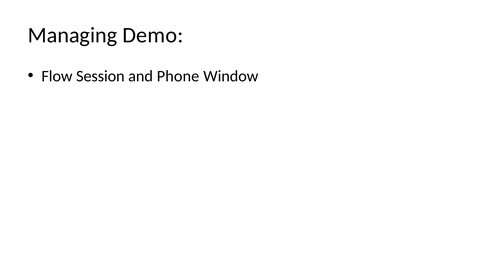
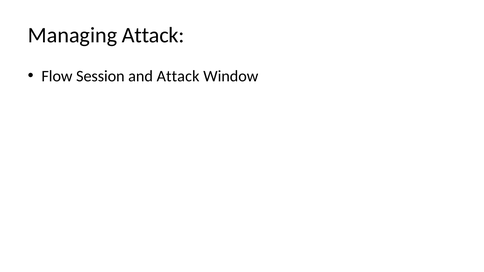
Managing Demo: Demo -> Attack
and Phone: Phone -> Attack
